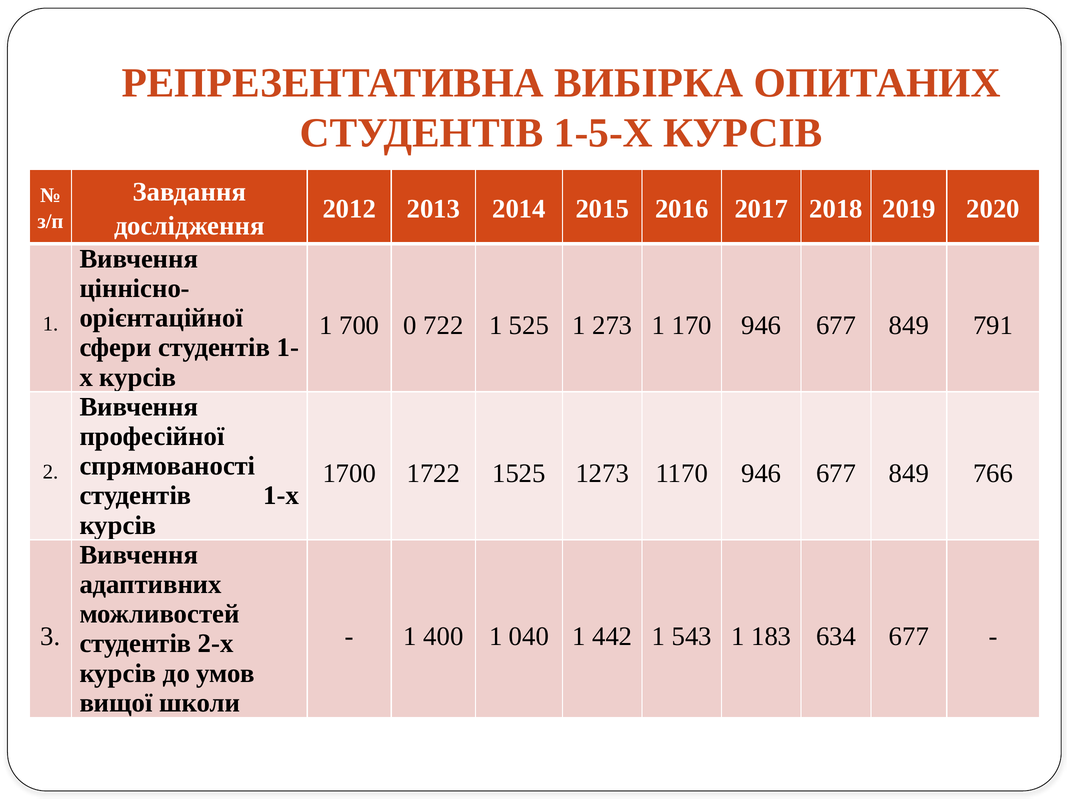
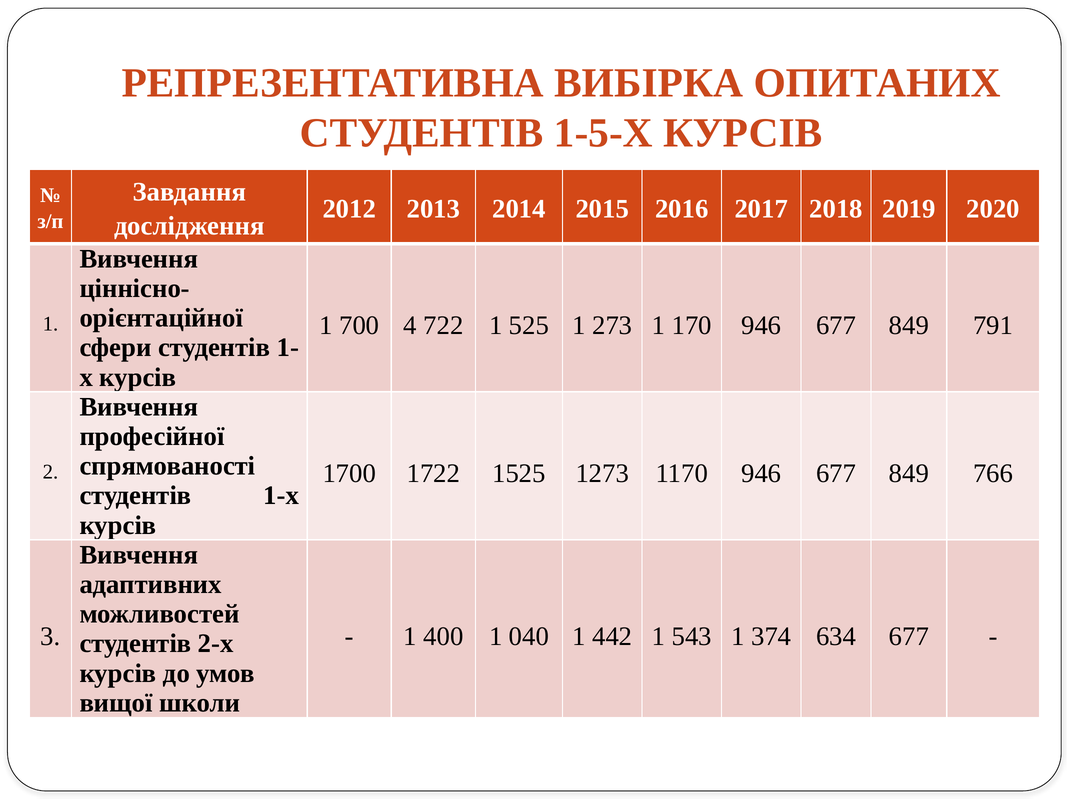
0: 0 -> 4
183: 183 -> 374
